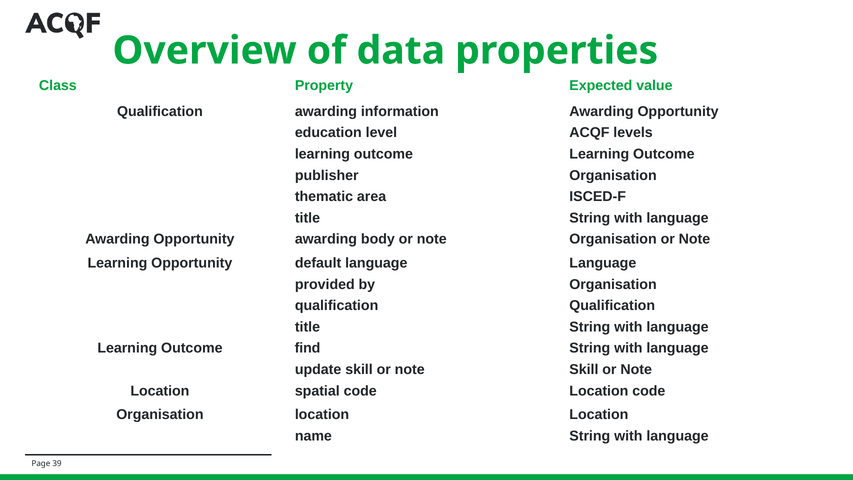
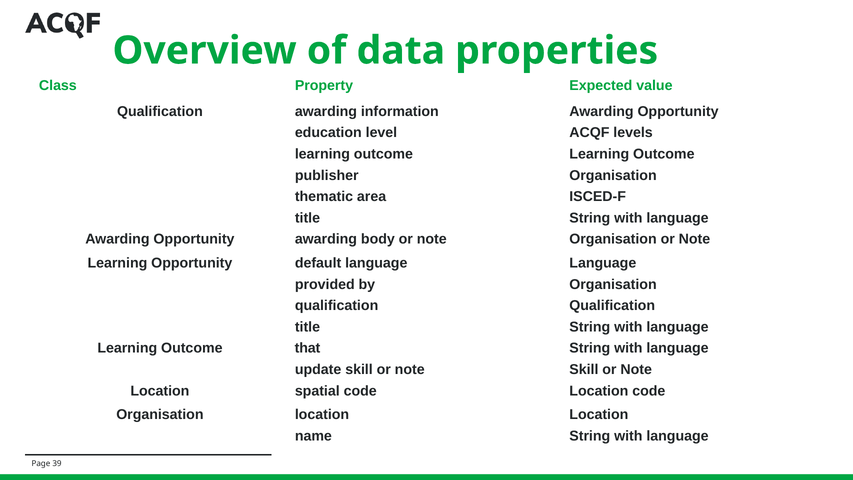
find: find -> that
